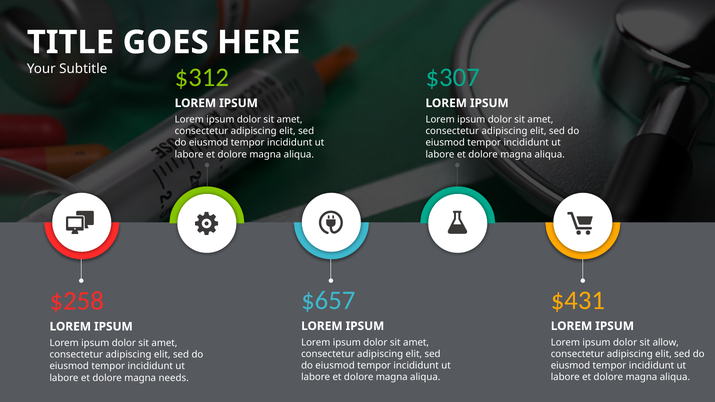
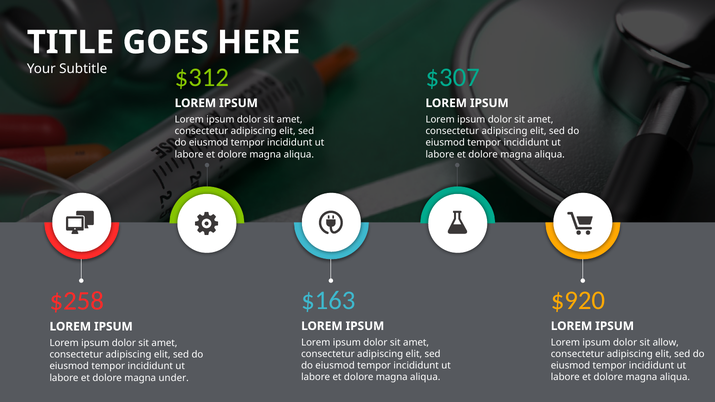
$657: $657 -> $163
$431: $431 -> $920
needs: needs -> under
